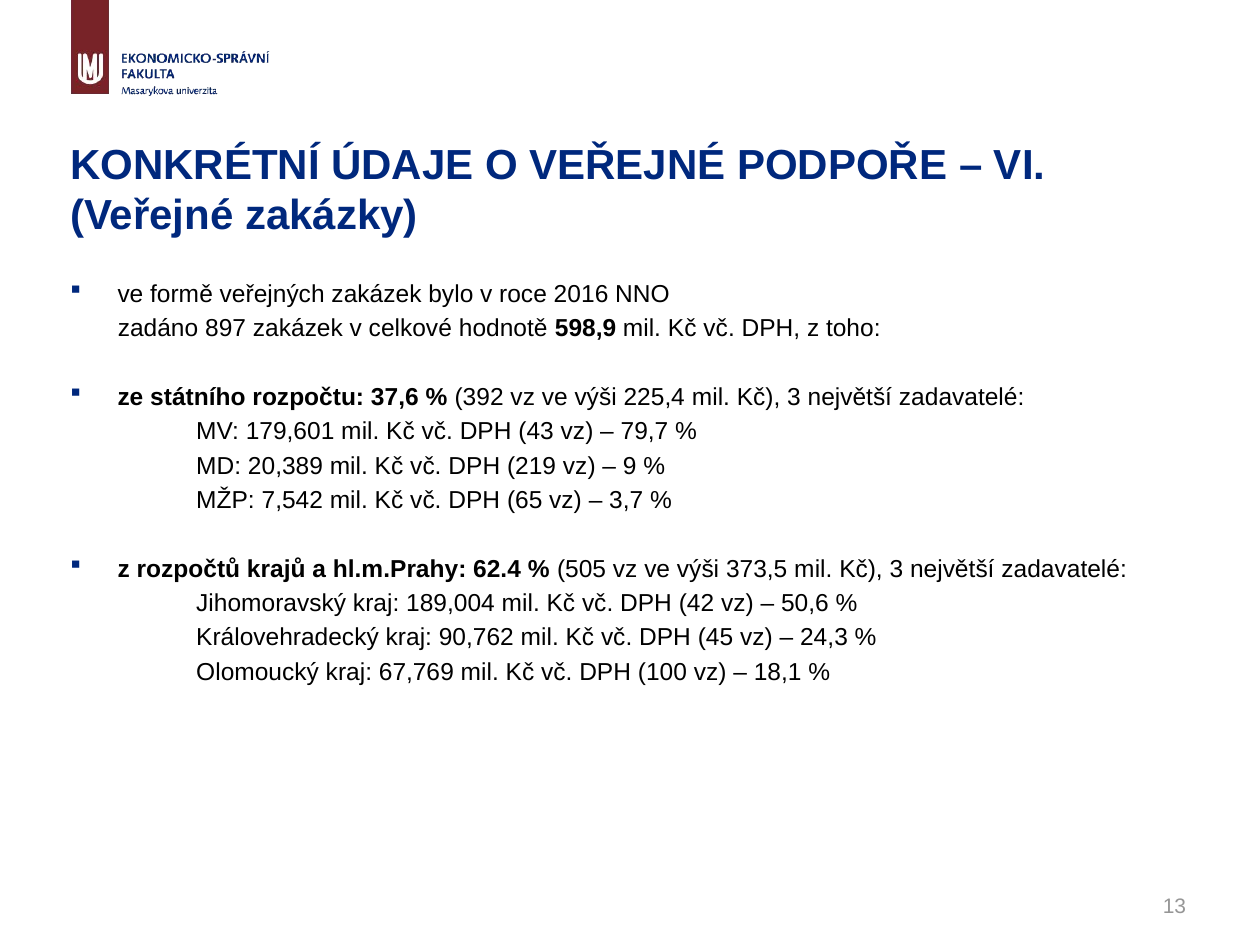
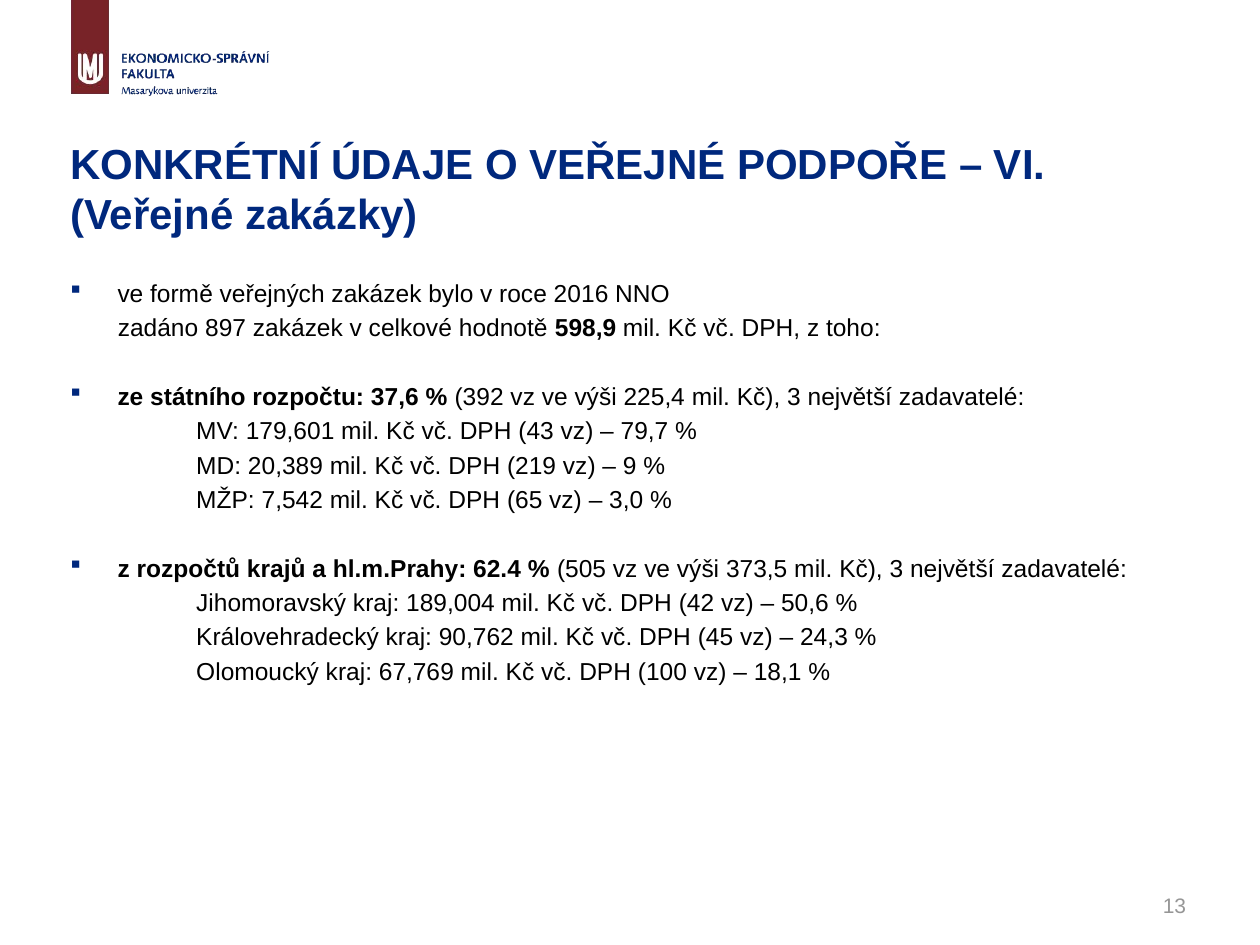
3,7: 3,7 -> 3,0
